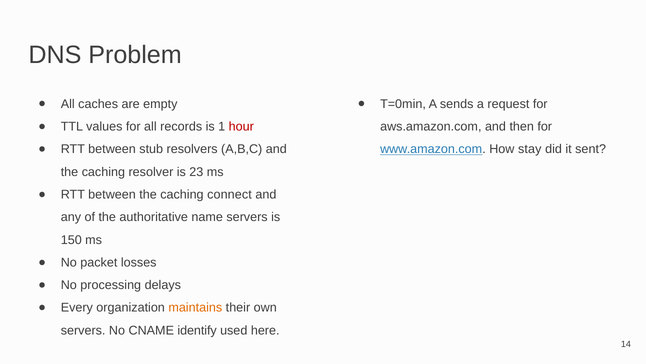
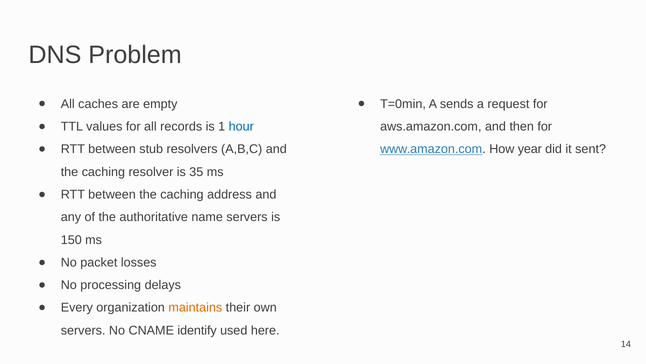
hour colour: red -> blue
stay: stay -> year
23: 23 -> 35
connect: connect -> address
